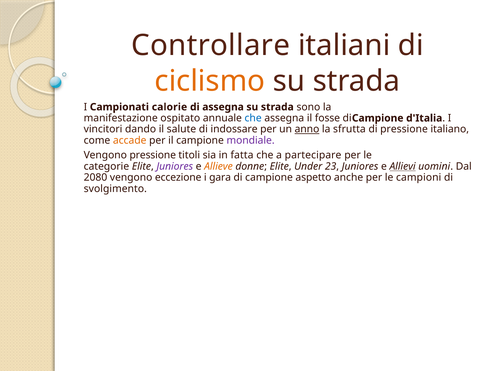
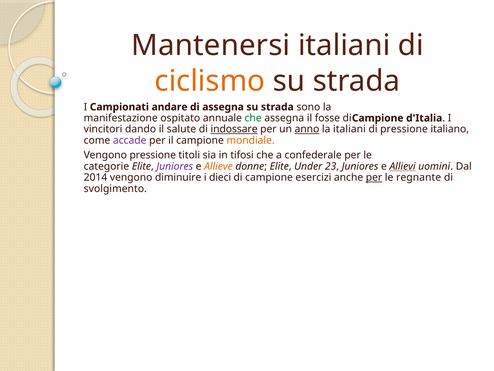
Controllare: Controllare -> Mantenersi
calorie: calorie -> andare
che at (253, 118) colour: blue -> green
indossare underline: none -> present
la sfrutta: sfrutta -> italiani
accade colour: orange -> purple
mondiale colour: purple -> orange
fatta: fatta -> tifosi
partecipare: partecipare -> confederale
2080: 2080 -> 2014
eccezione: eccezione -> diminuire
gara: gara -> dieci
aspetto: aspetto -> esercizi
per at (374, 177) underline: none -> present
campioni: campioni -> regnante
